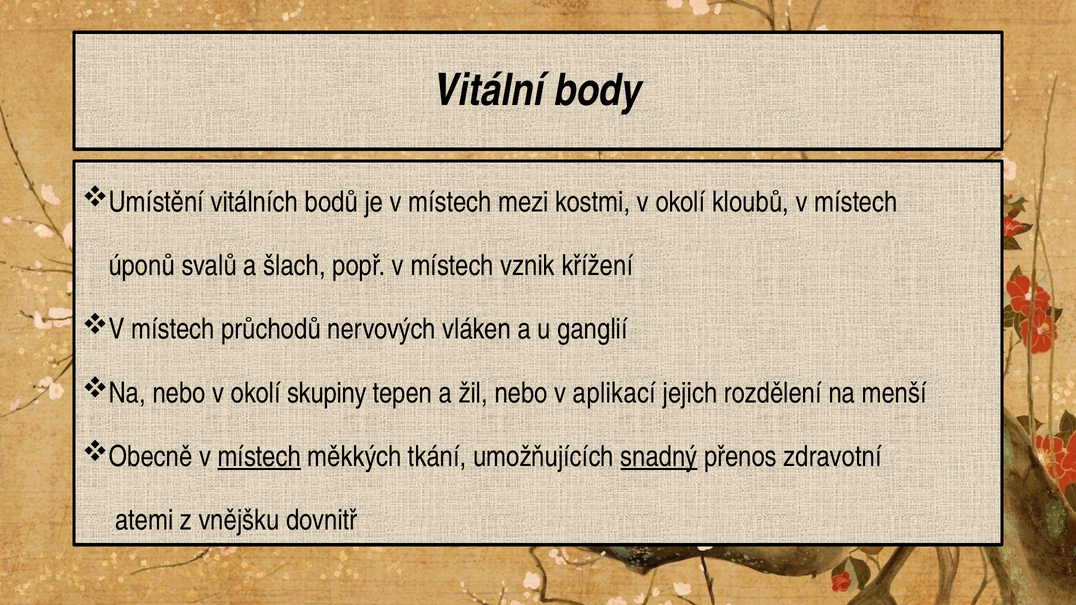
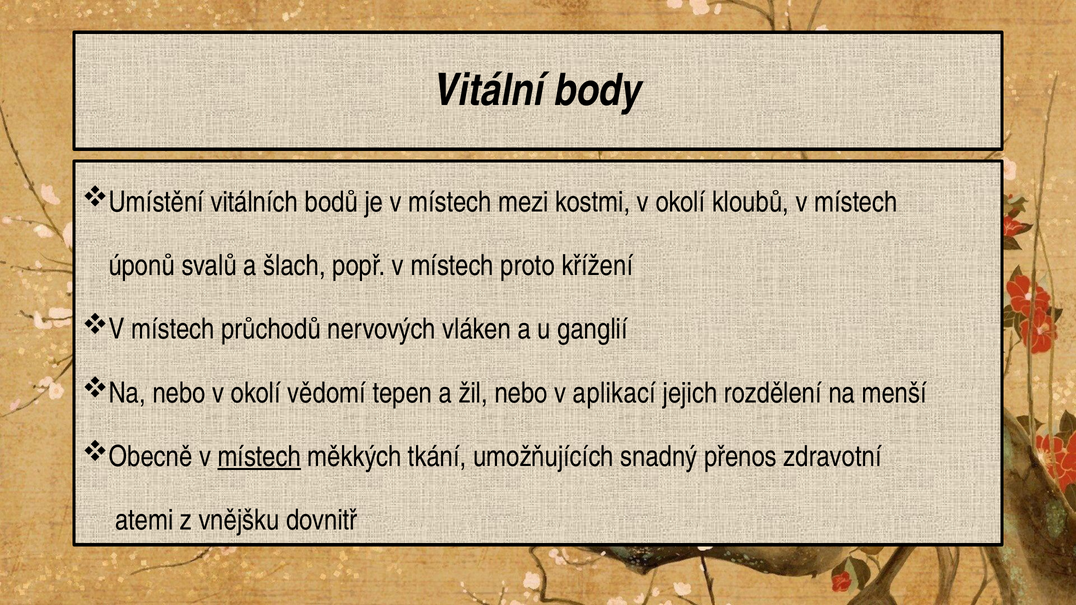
vznik: vznik -> proto
skupiny: skupiny -> vědomí
snadný underline: present -> none
